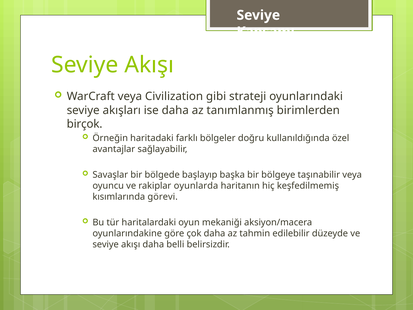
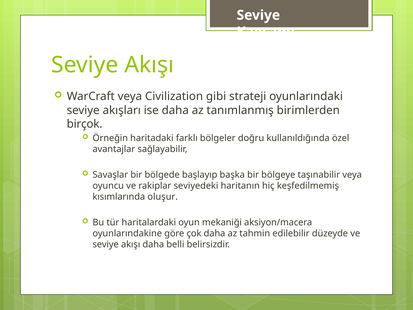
oyunlarda: oyunlarda -> seviyedeki
görevi: görevi -> oluşur
